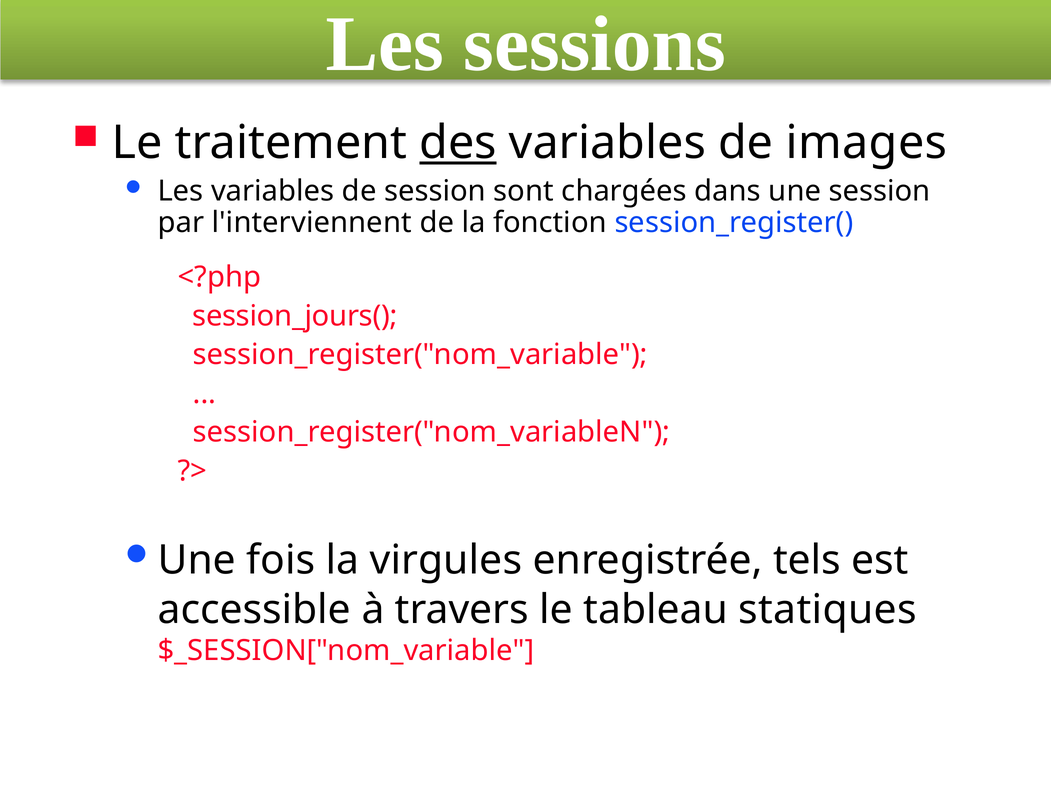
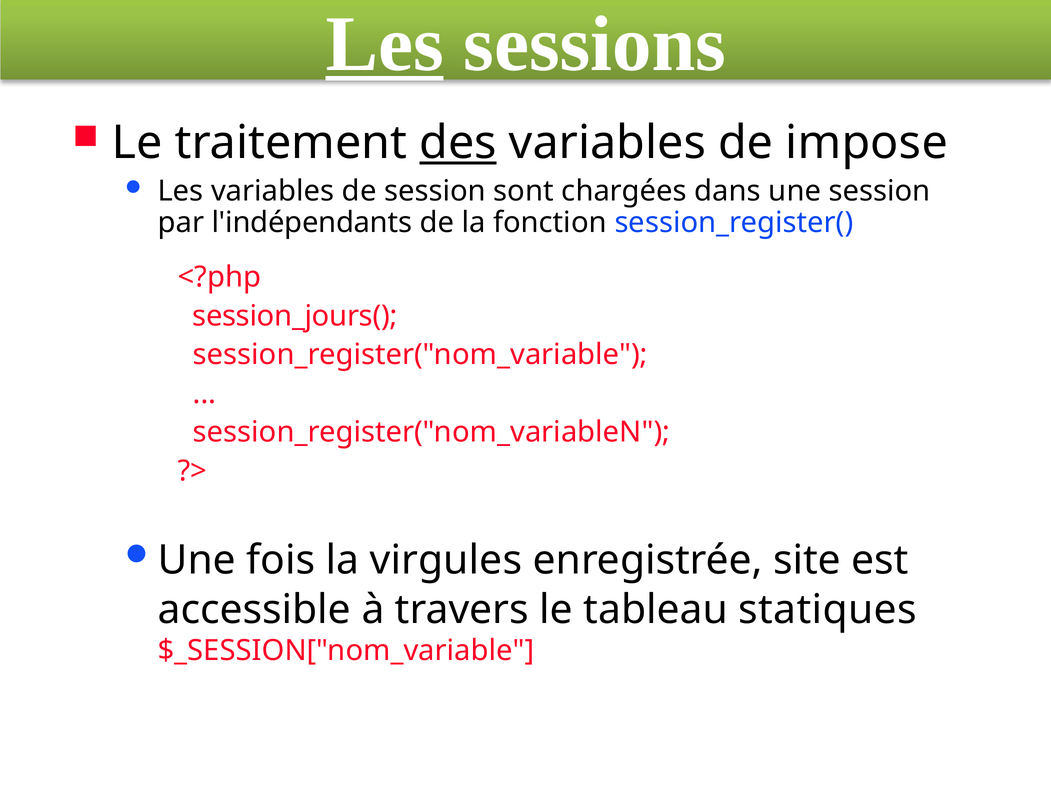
Les at (385, 44) underline: none -> present
images: images -> impose
l'interviennent: l'interviennent -> l'indépendants
tels: tels -> site
